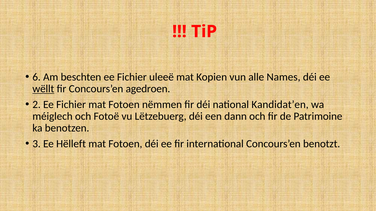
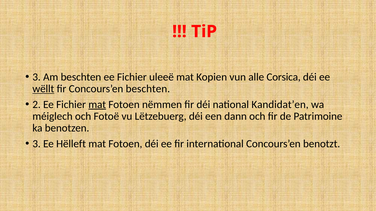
6 at (37, 77): 6 -> 3
Names: Names -> Corsica
Concours’en agedroen: agedroen -> beschten
mat at (97, 105) underline: none -> present
